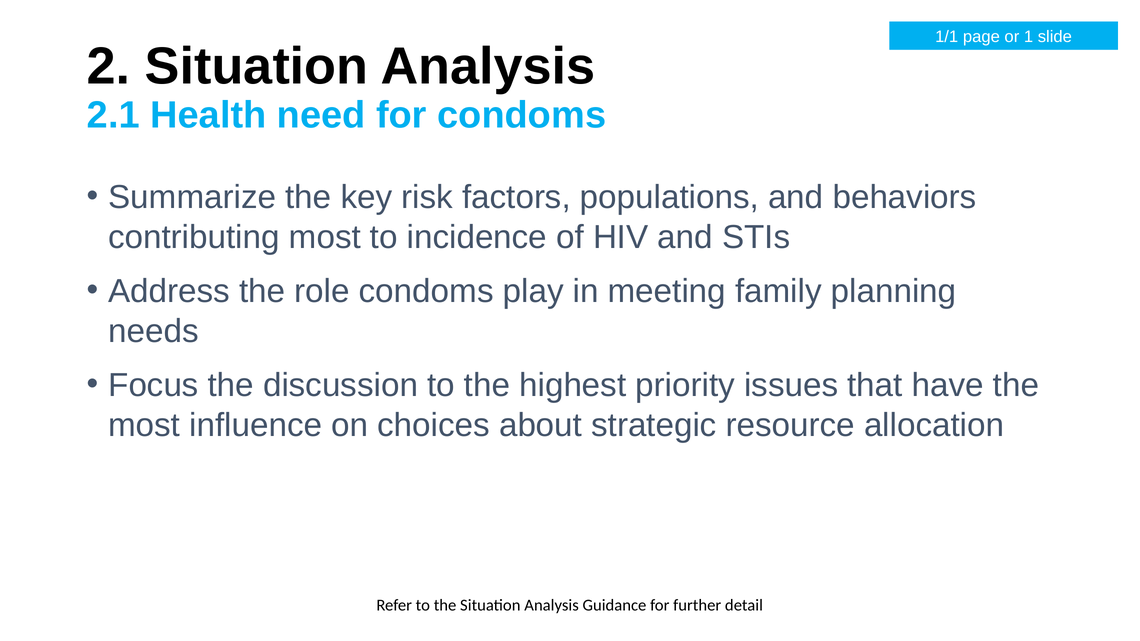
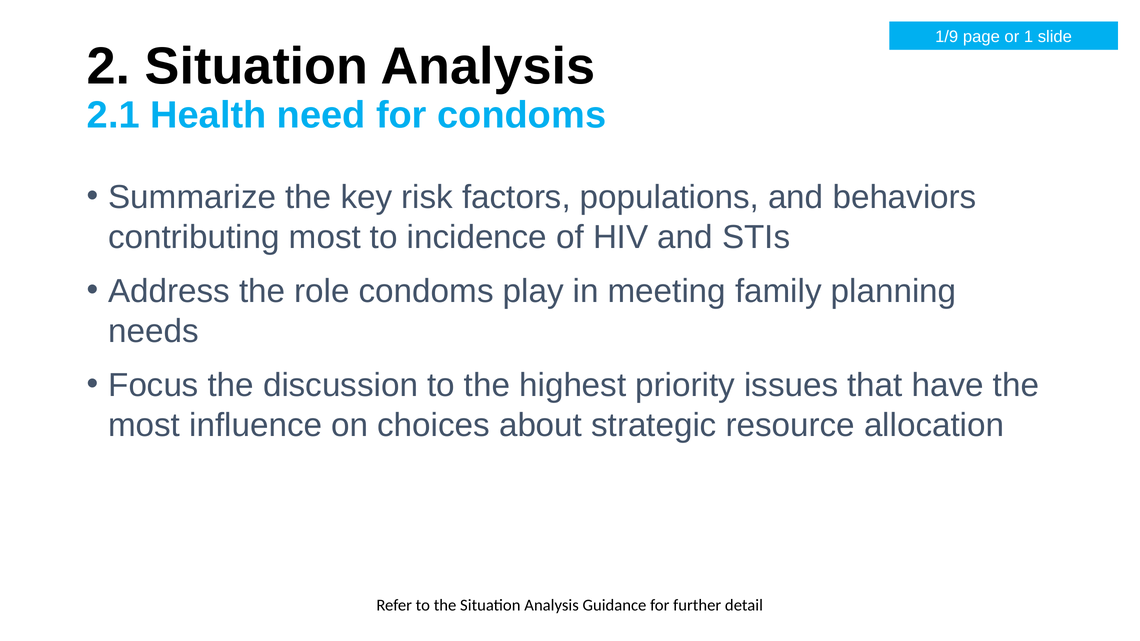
1/1: 1/1 -> 1/9
